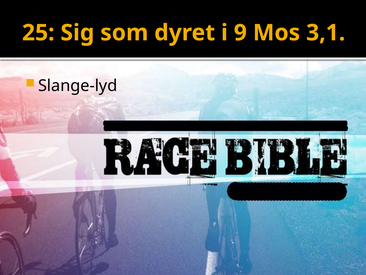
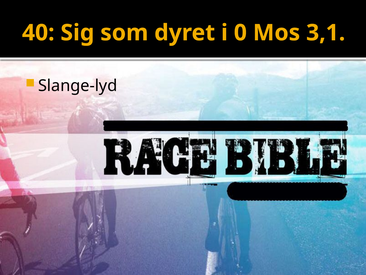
25: 25 -> 40
9: 9 -> 0
